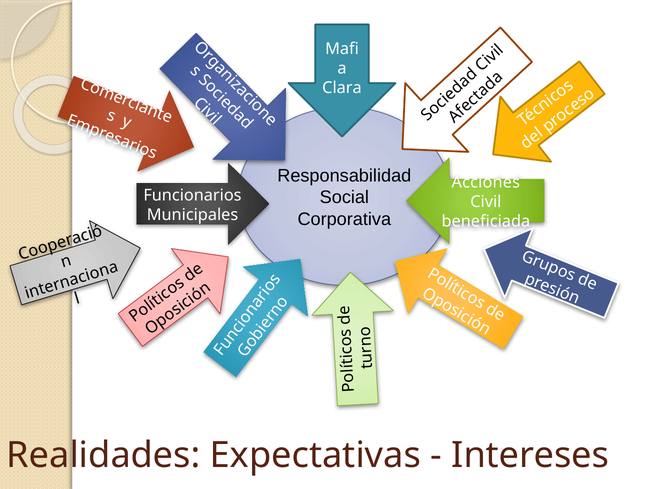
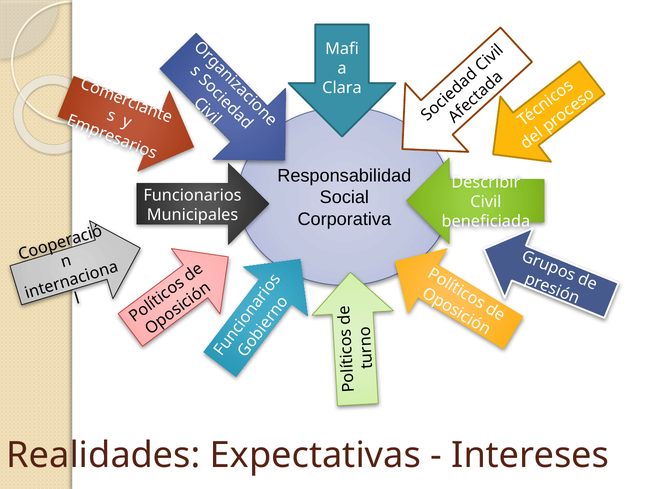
Acciones: Acciones -> Describir
